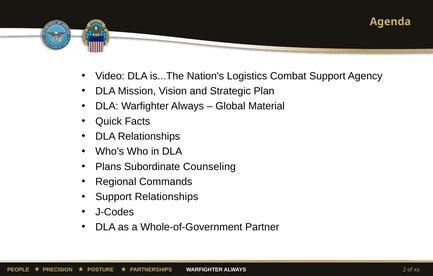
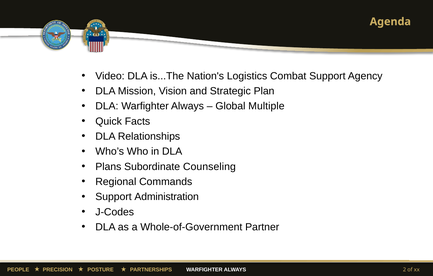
Material: Material -> Multiple
Support Relationships: Relationships -> Administration
